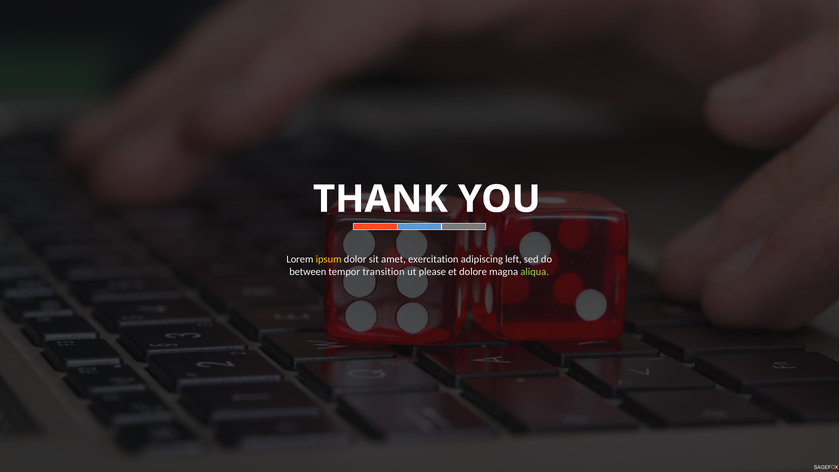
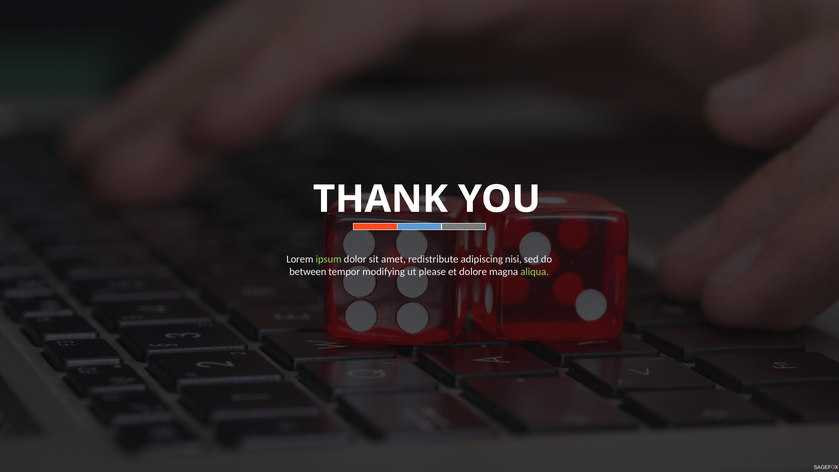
ipsum colour: yellow -> light green
exercitation: exercitation -> redistribute
left: left -> nisi
transition: transition -> modifying
